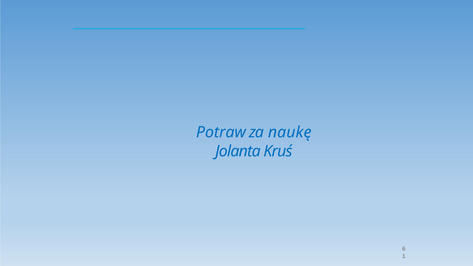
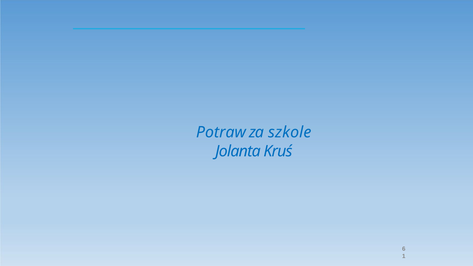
naukę: naukę -> szkole
